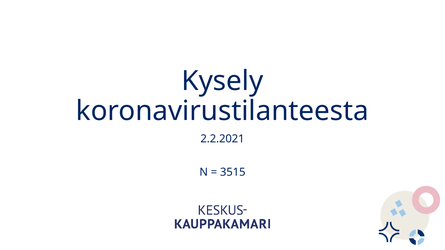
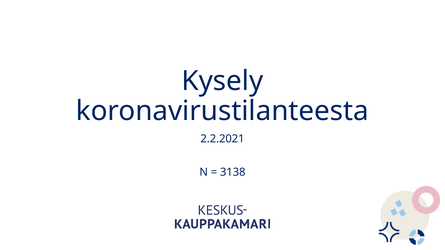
3515: 3515 -> 3138
